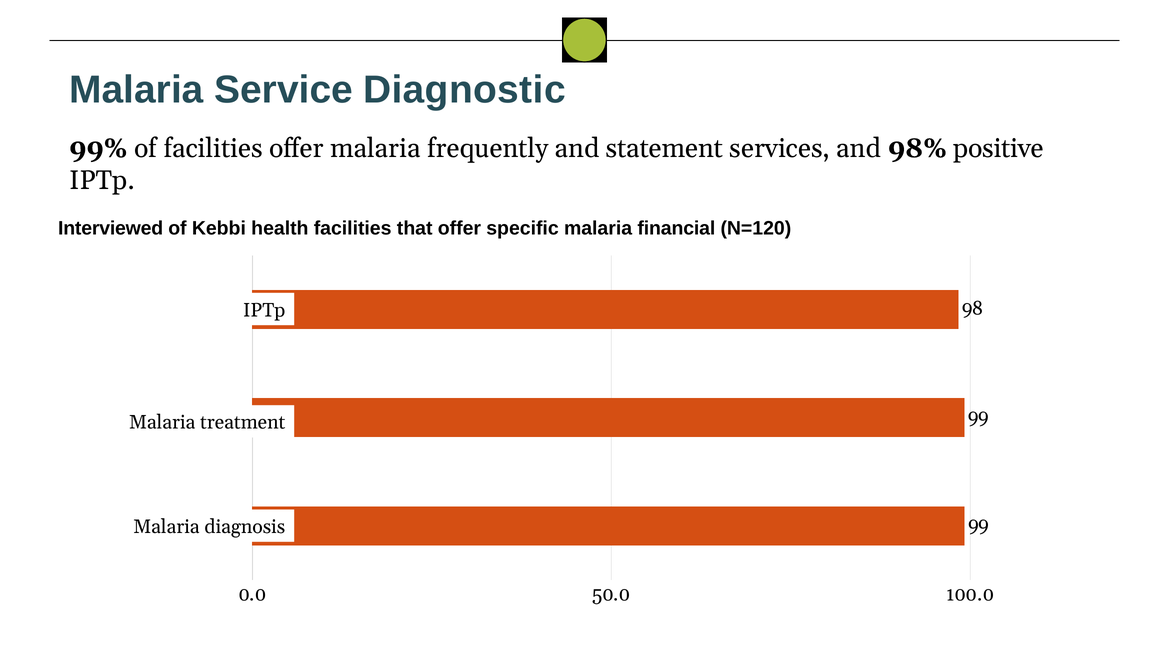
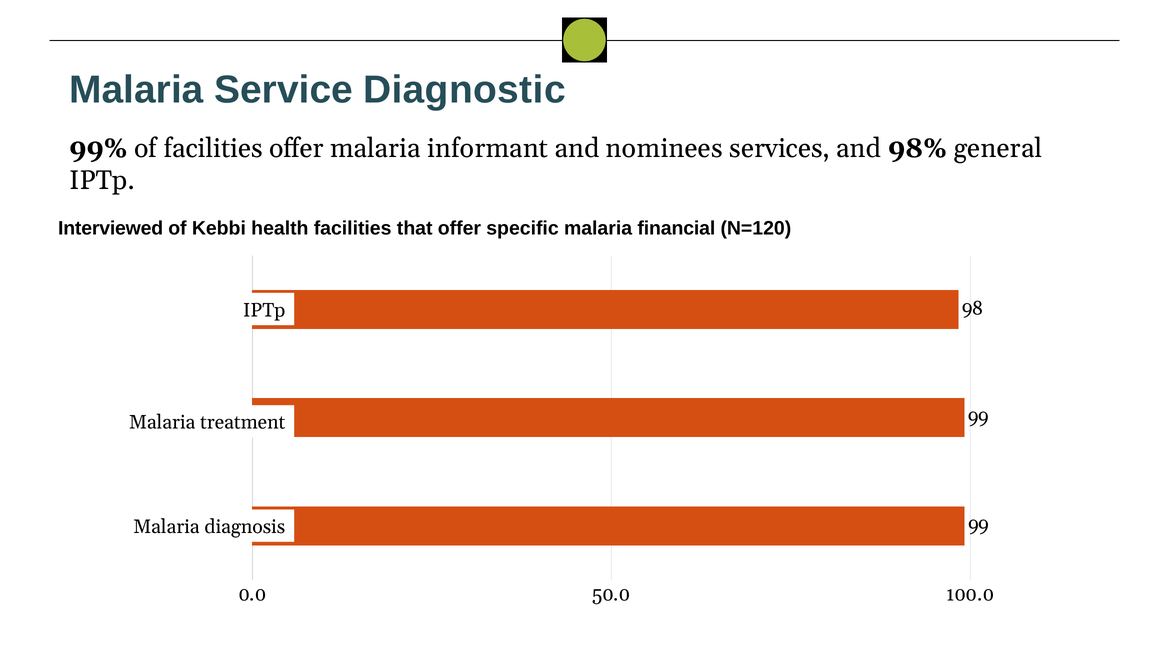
frequently: frequently -> informant
statement: statement -> nominees
positive: positive -> general
